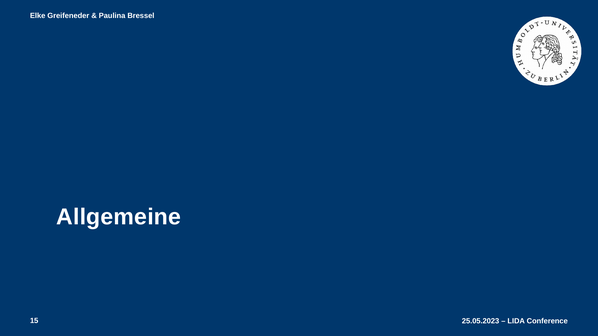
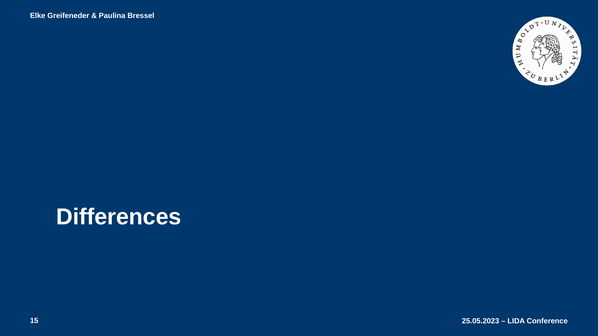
Allgemeine: Allgemeine -> Differences
